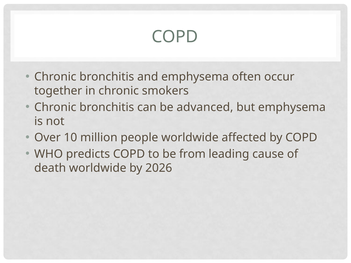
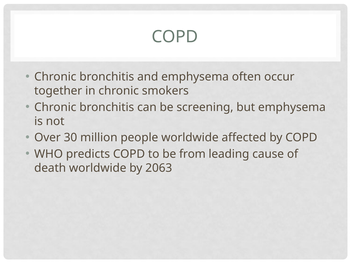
advanced: advanced -> screening
10: 10 -> 30
2026: 2026 -> 2063
